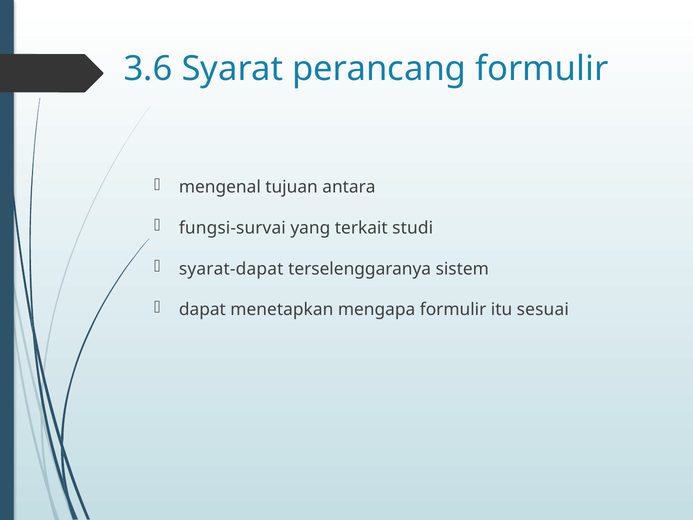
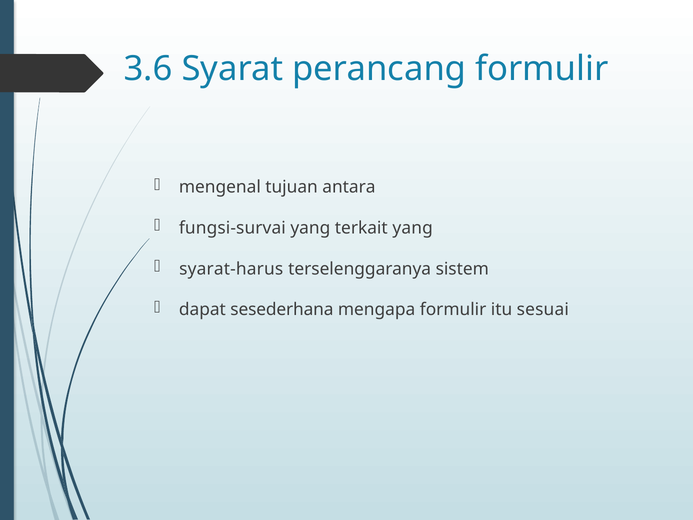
terkait studi: studi -> yang
syarat-dapat: syarat-dapat -> syarat-harus
menetapkan: menetapkan -> sesederhana
